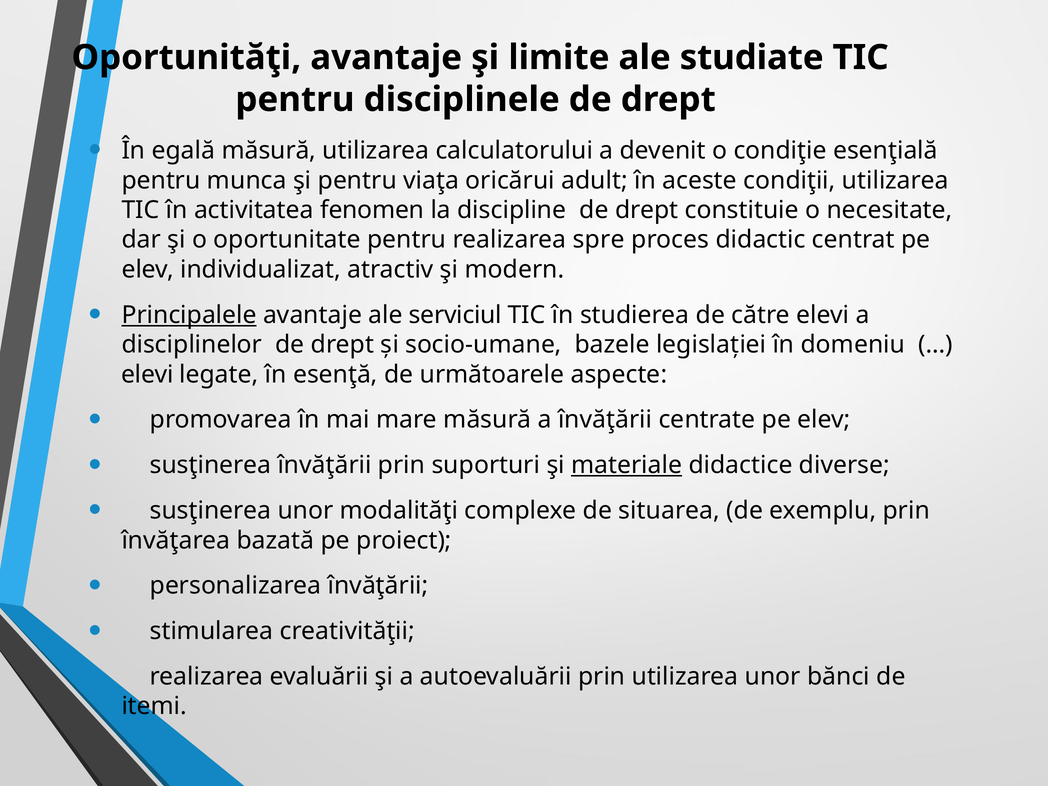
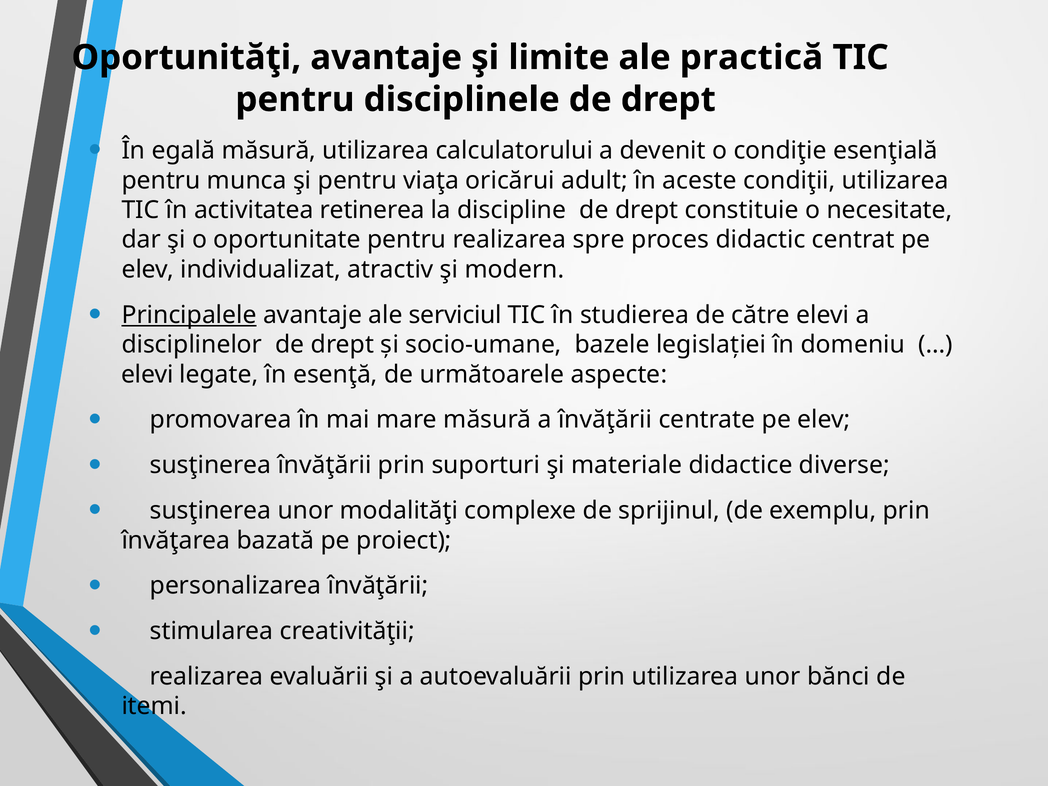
studiate: studiate -> practică
fenomen: fenomen -> retinerea
materiale underline: present -> none
situarea: situarea -> sprijinul
